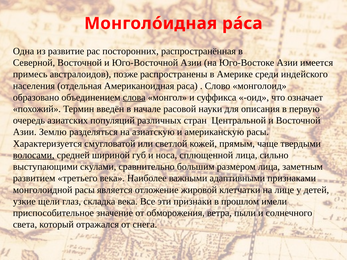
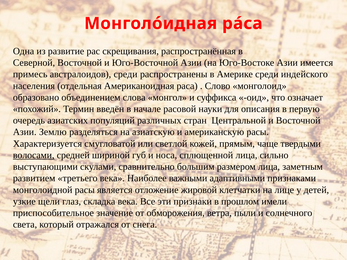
посторонних: посторонних -> скрещивания
австралоидов позже: позже -> среди
слова underline: present -> none
